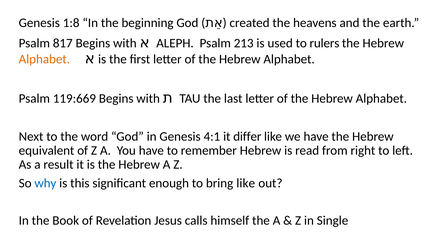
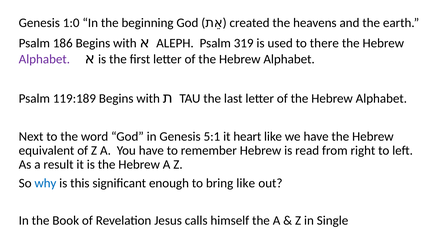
1:8: 1:8 -> 1:0
817: 817 -> 186
213: 213 -> 319
rulers: rulers -> there
Alphabet at (44, 59) colour: orange -> purple
119:669: 119:669 -> 119:189
4:1: 4:1 -> 5:1
differ: differ -> heart
